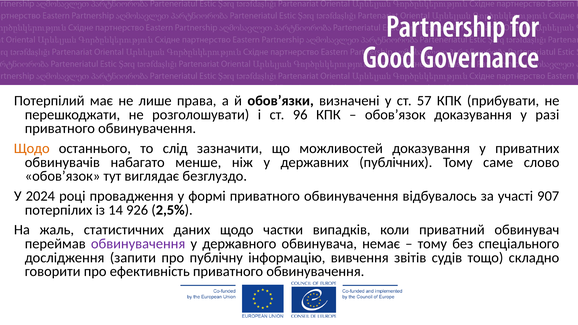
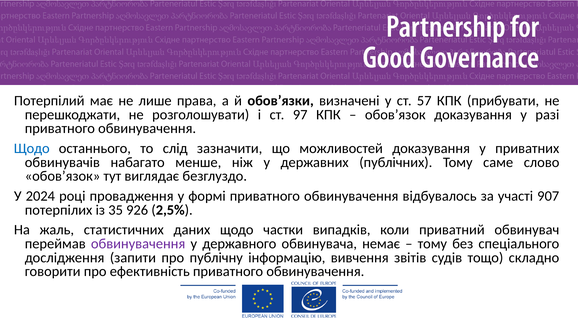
96: 96 -> 97
Щодо at (32, 148) colour: orange -> blue
14: 14 -> 35
